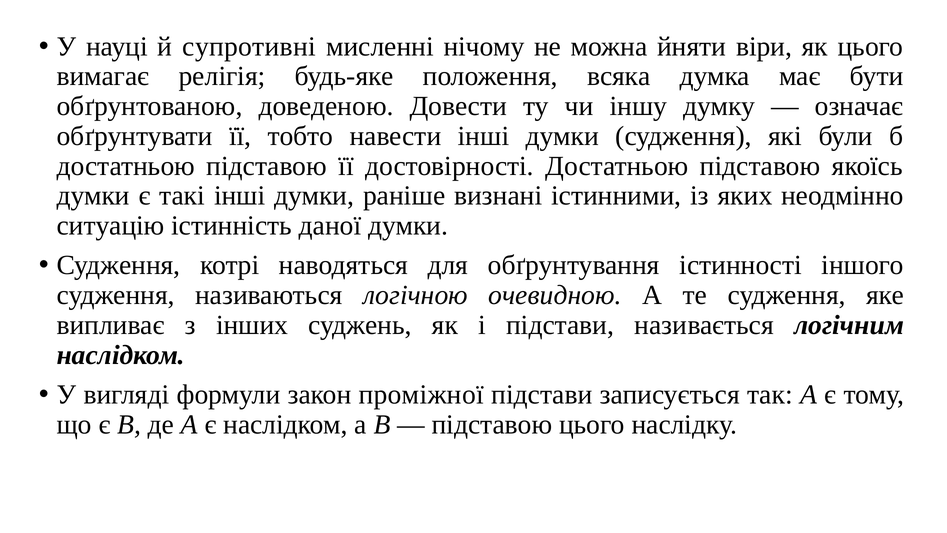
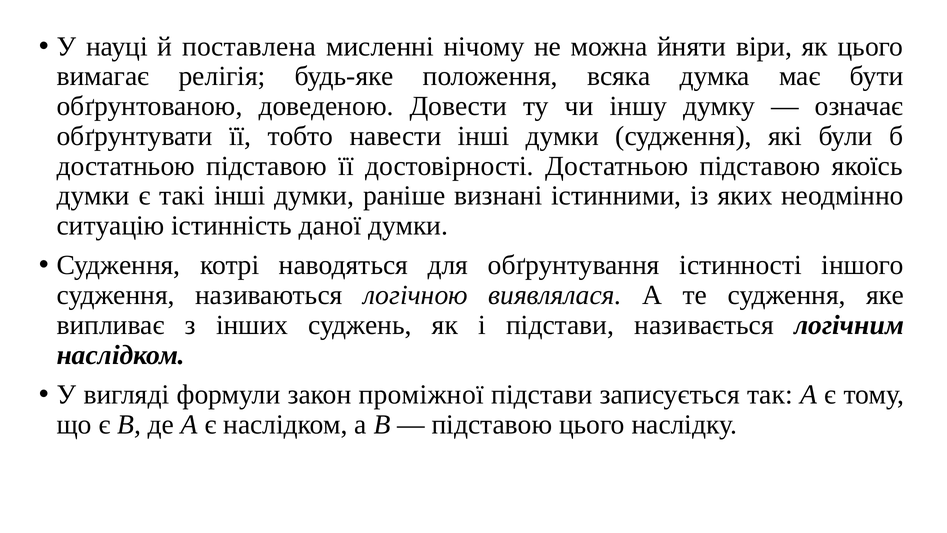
супротивні: супротивні -> поставлена
очевидною: очевидною -> виявлялася
